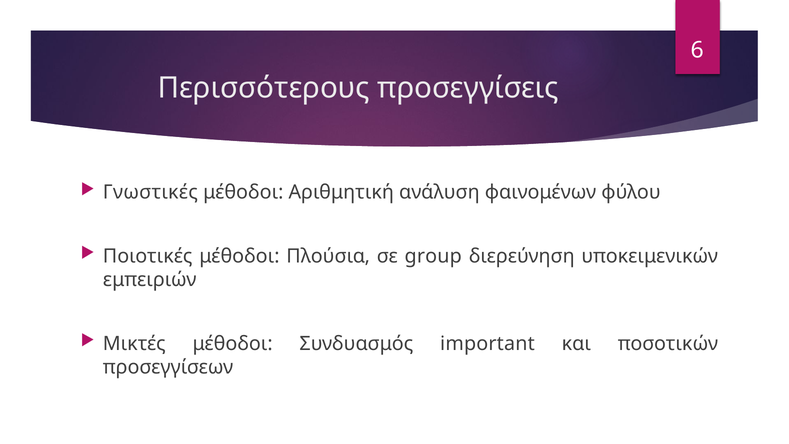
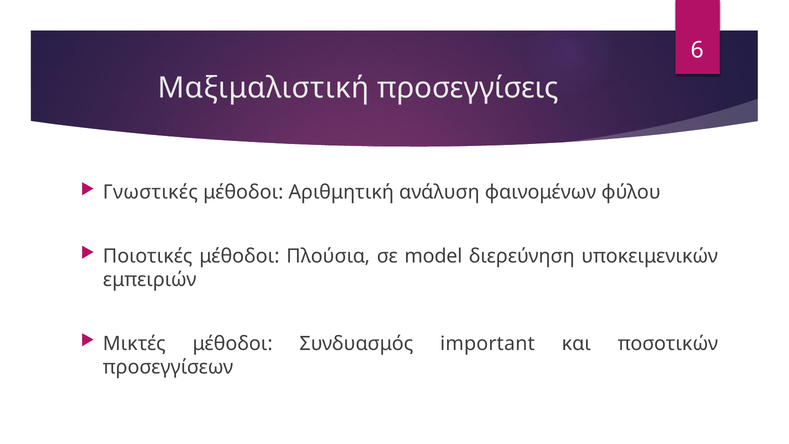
Περισσότερους: Περισσότερους -> Μαξιμαλιστική
group: group -> model
